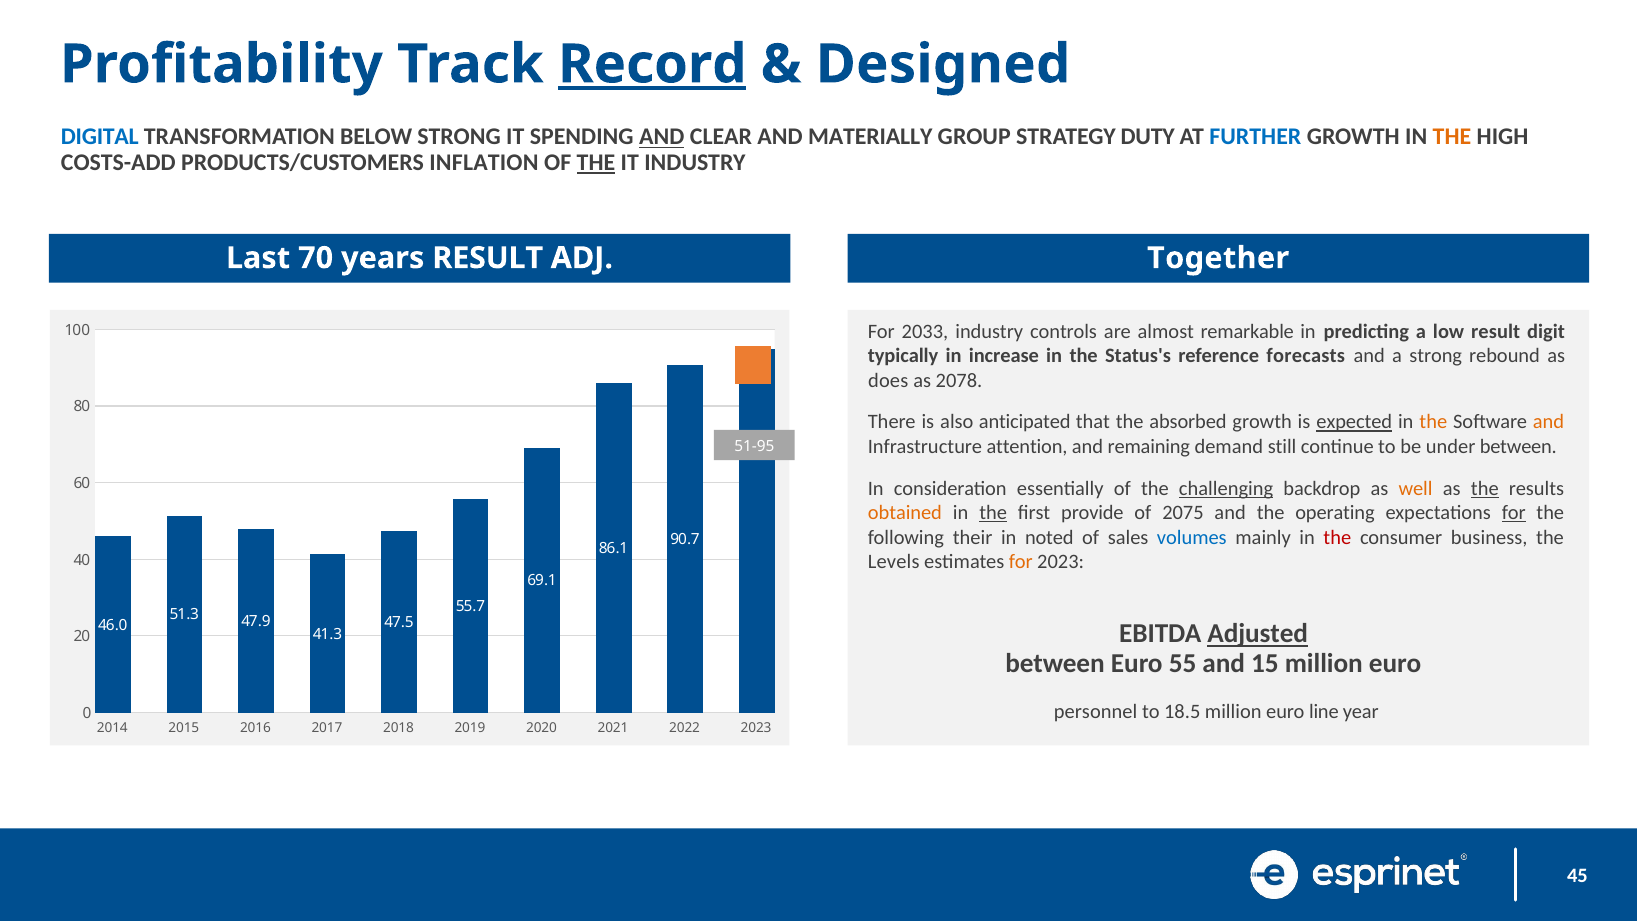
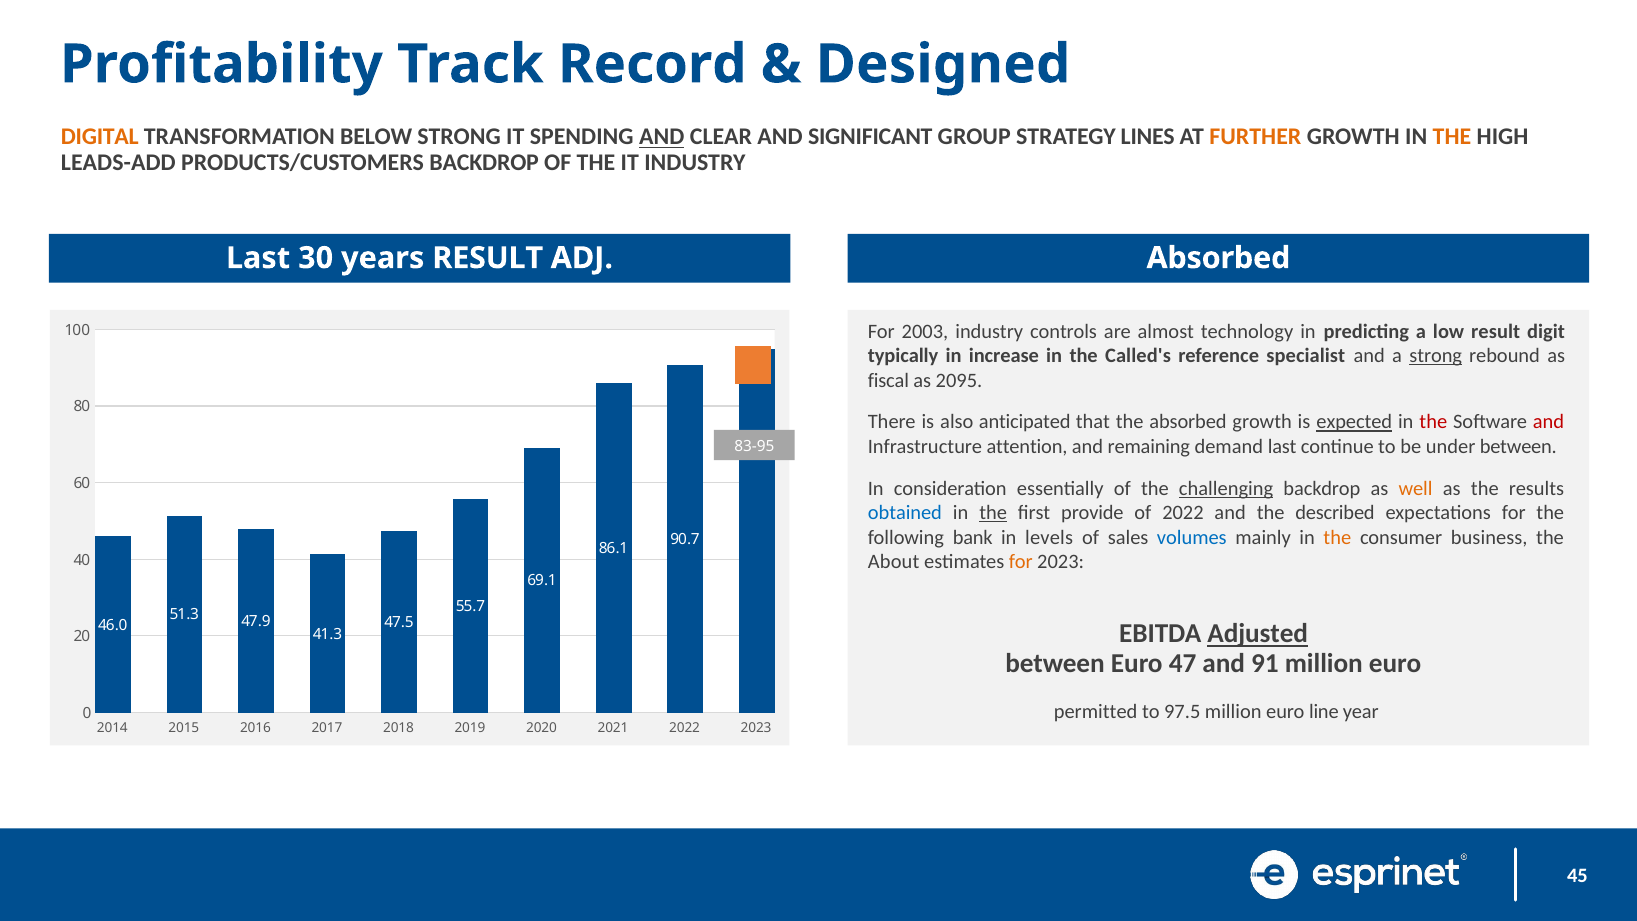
Record underline: present -> none
DIGITAL colour: blue -> orange
MATERIALLY: MATERIALLY -> SIGNIFICANT
DUTY: DUTY -> LINES
FURTHER colour: blue -> orange
COSTS-ADD: COSTS-ADD -> LEADS-ADD
PRODUCTS/CUSTOMERS INFLATION: INFLATION -> BACKDROP
THE at (596, 163) underline: present -> none
70: 70 -> 30
ADJ Together: Together -> Absorbed
2033: 2033 -> 2003
remarkable: remarkable -> technology
Status's: Status's -> Called's
forecasts: forecasts -> specialist
strong at (1436, 356) underline: none -> present
does: does -> fiscal
2078: 2078 -> 2095
the at (1433, 422) colour: orange -> red
and at (1548, 422) colour: orange -> red
demand still: still -> last
51-95: 51-95 -> 83-95
the at (1485, 488) underline: present -> none
obtained colour: orange -> blue
of 2075: 2075 -> 2022
operating: operating -> described
for at (1514, 513) underline: present -> none
their: their -> bank
noted: noted -> levels
the at (1337, 537) colour: red -> orange
Levels: Levels -> About
55: 55 -> 47
15: 15 -> 91
personnel: personnel -> permitted
18.5: 18.5 -> 97.5
